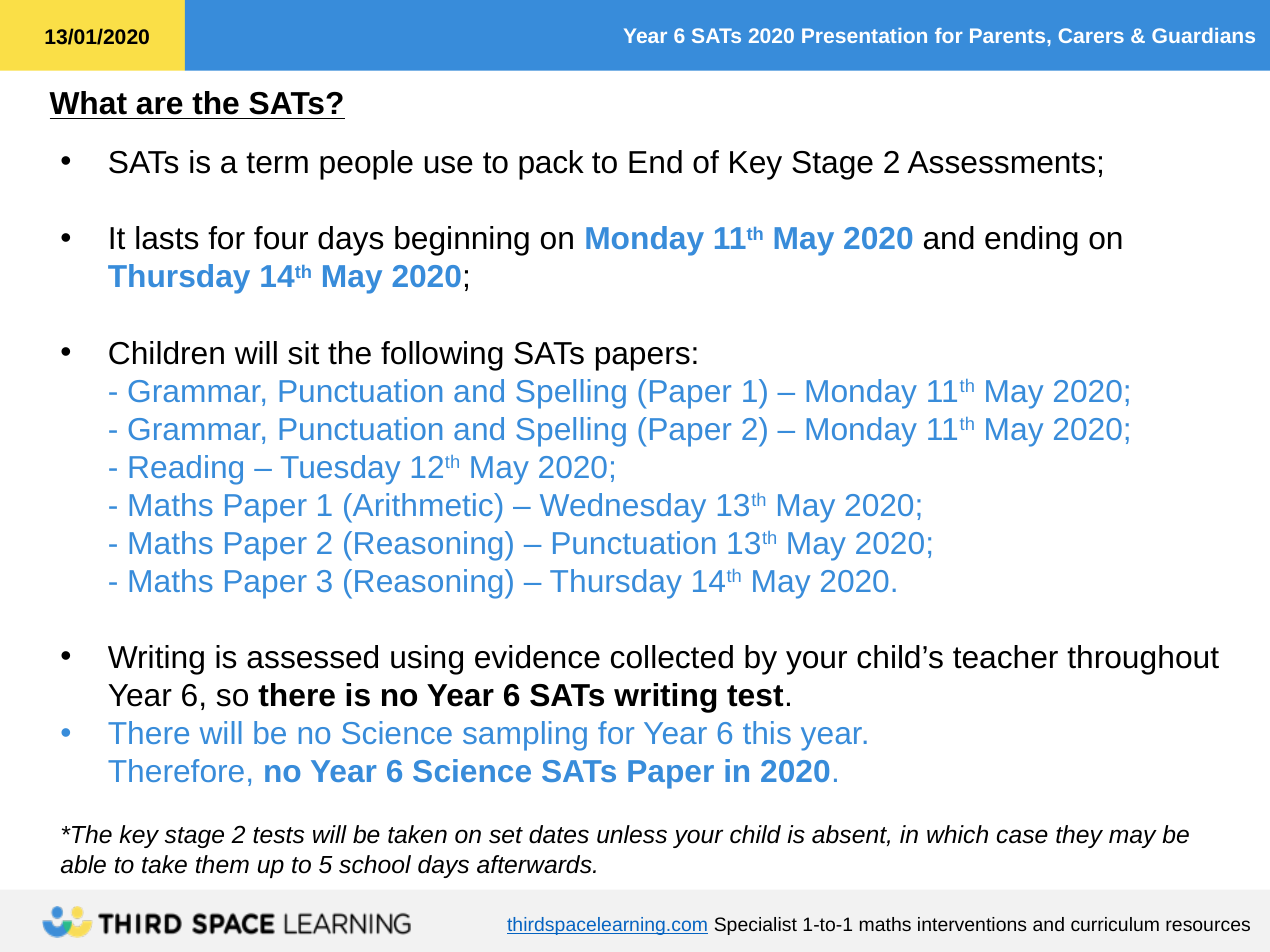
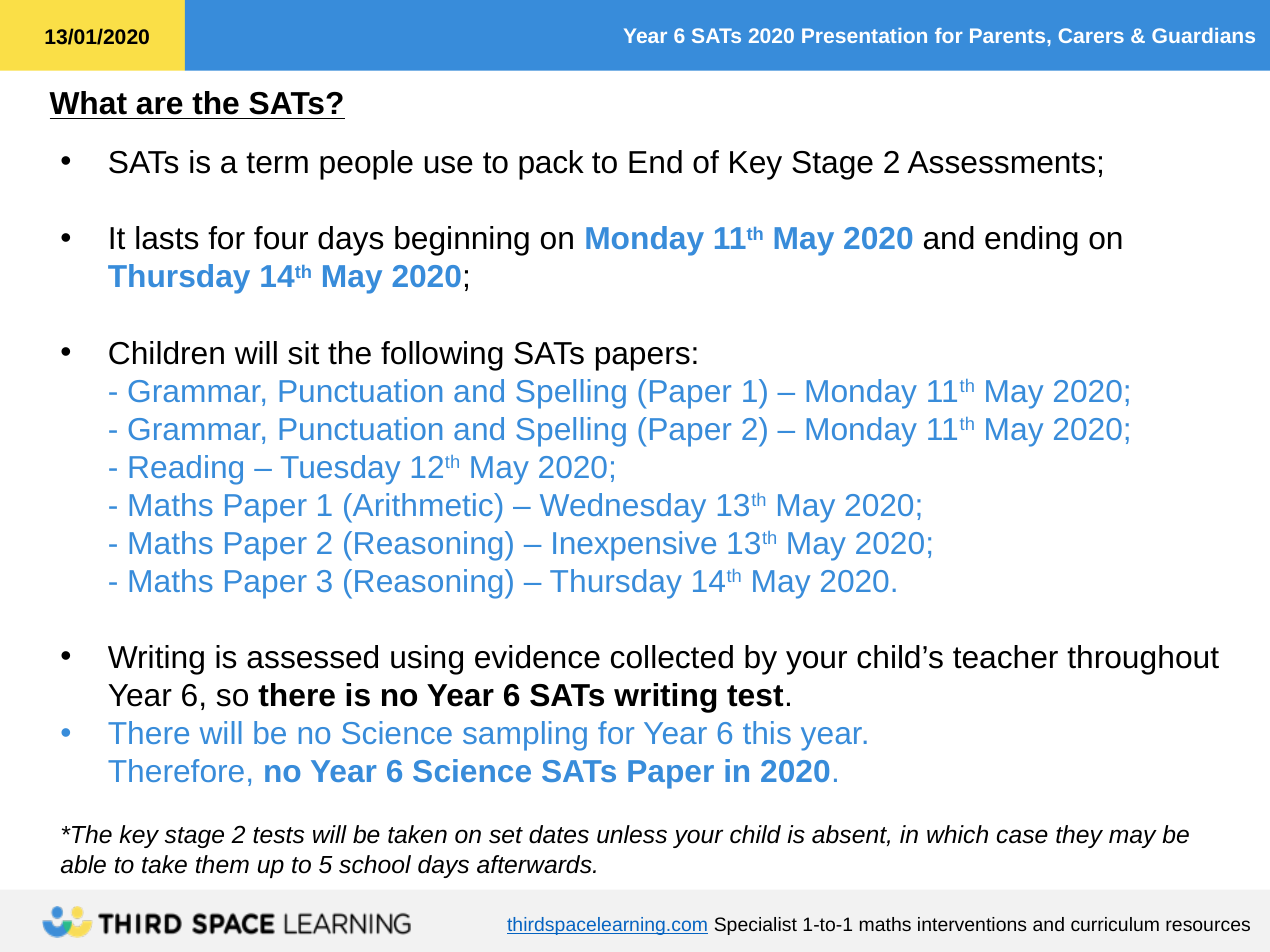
Punctuation at (634, 544): Punctuation -> Inexpensive
